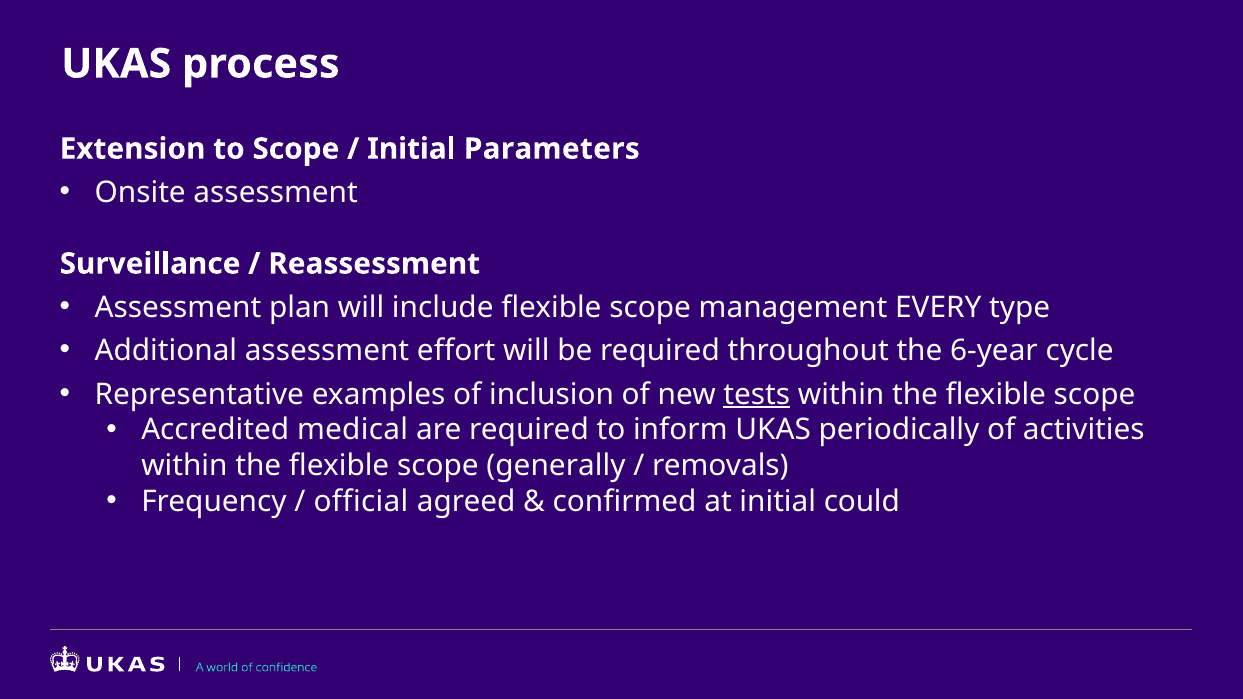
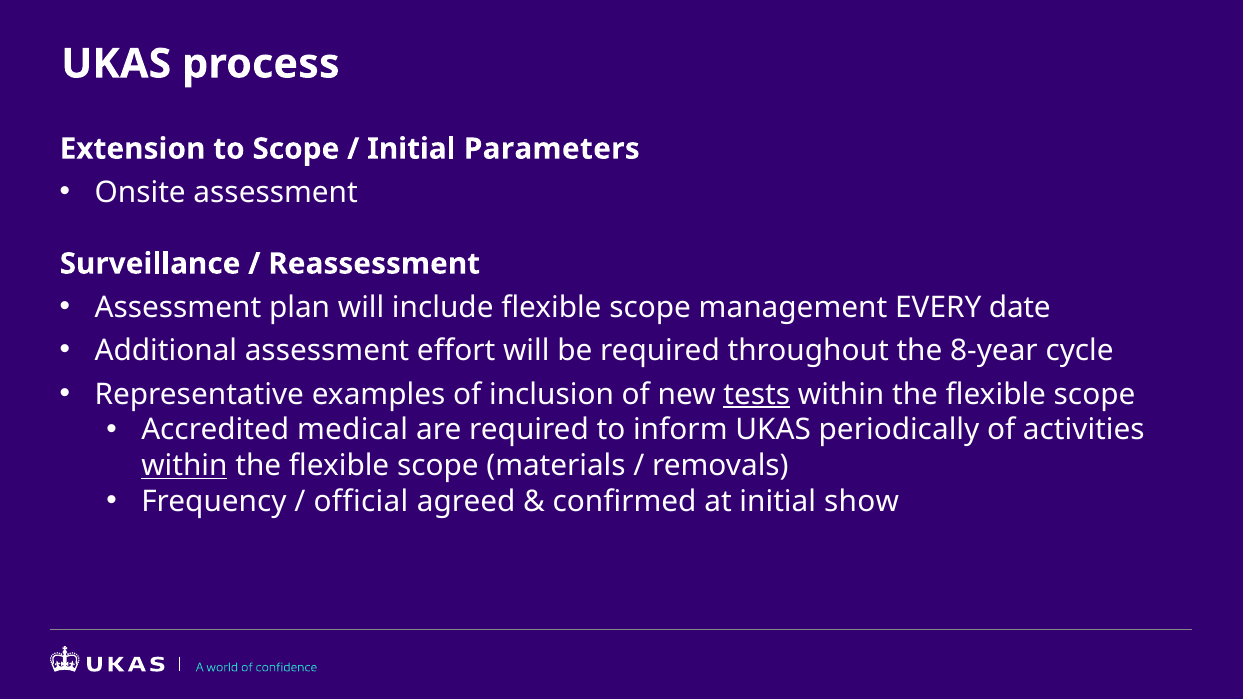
type: type -> date
6-year: 6-year -> 8-year
within at (184, 466) underline: none -> present
generally: generally -> materials
could: could -> show
